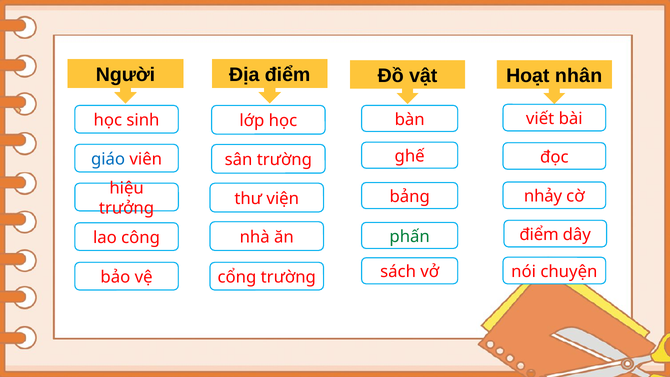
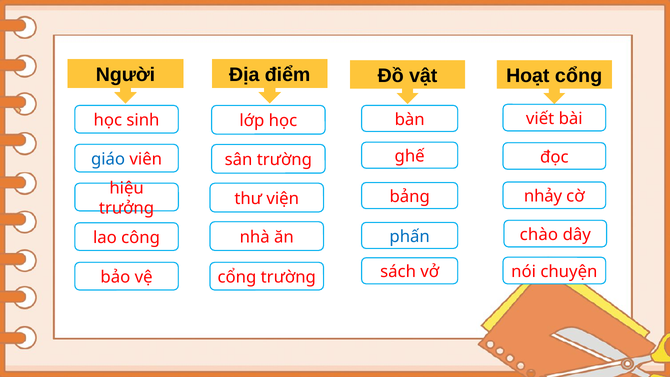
Hoạt nhân: nhân -> cổng
điểm at (539, 235): điểm -> chào
phấn colour: green -> blue
